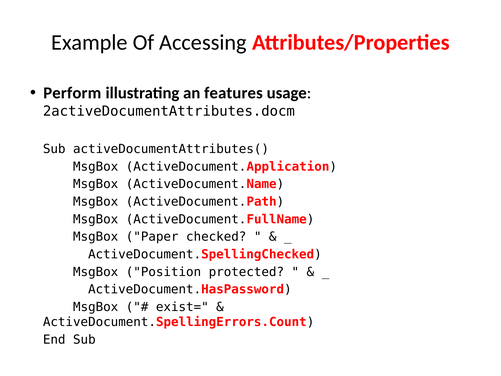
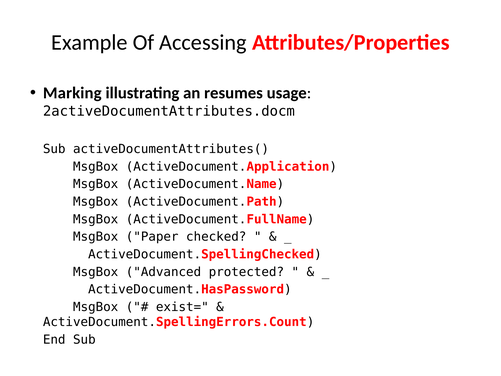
Perform: Perform -> Marking
features: features -> resumes
Position: Position -> Advanced
